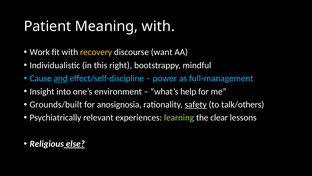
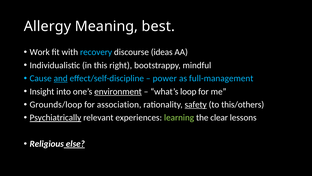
Patient: Patient -> Allergy
Meaning with: with -> best
recovery colour: yellow -> light blue
want: want -> ideas
environment underline: none -> present
help: help -> loop
Grounds/built: Grounds/built -> Grounds/loop
anosignosia: anosignosia -> association
talk/others: talk/others -> this/others
Psychiatrically underline: none -> present
